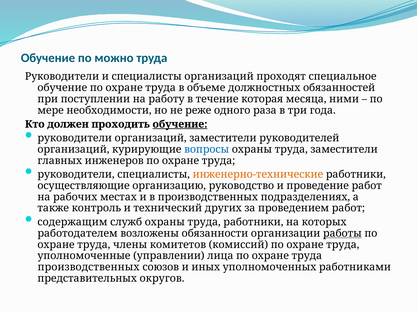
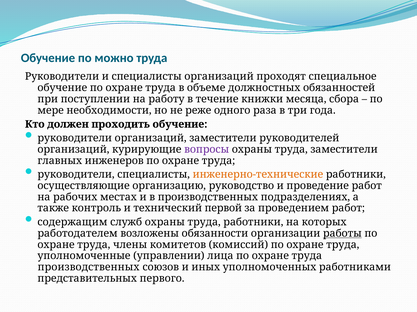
которая: которая -> книжки
ними: ними -> сбора
обучение at (180, 124) underline: present -> none
вопросы colour: blue -> purple
других: других -> первой
округов: округов -> первого
